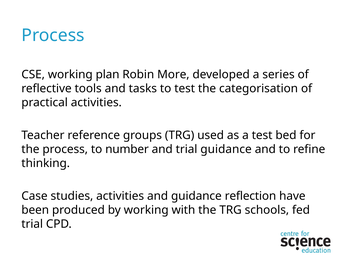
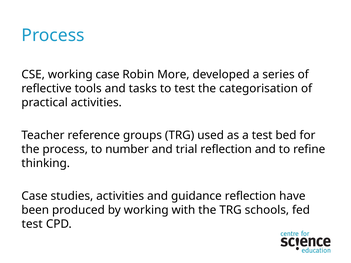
working plan: plan -> case
trial guidance: guidance -> reflection
trial at (32, 224): trial -> test
